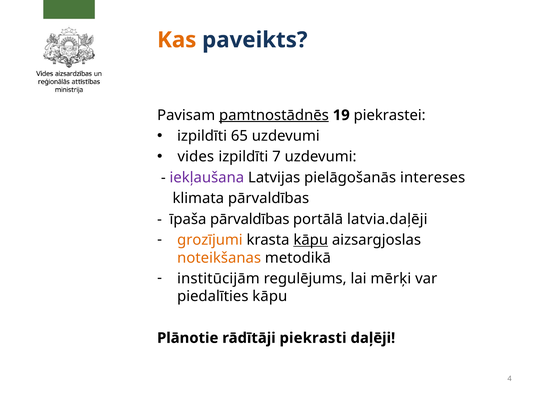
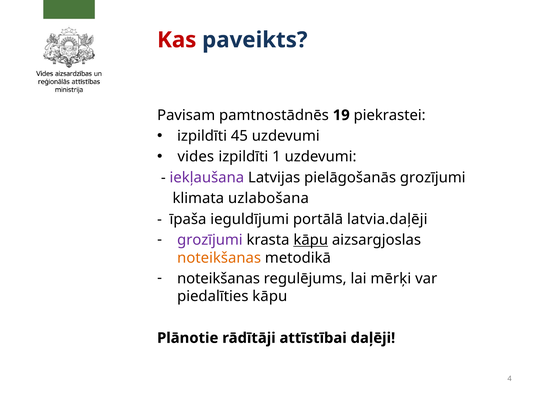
Kas colour: orange -> red
pamtnostādnēs underline: present -> none
65: 65 -> 45
7: 7 -> 1
pielāgošanās intereses: intereses -> grozījumi
klimata pārvaldības: pārvaldības -> uzlabošana
īpaša pārvaldības: pārvaldības -> ieguldījumi
grozījumi at (210, 240) colour: orange -> purple
institūcijām at (218, 279): institūcijām -> noteikšanas
piekrasti: piekrasti -> attīstībai
